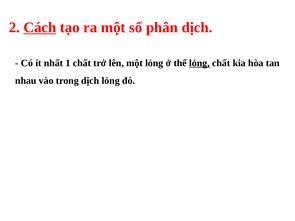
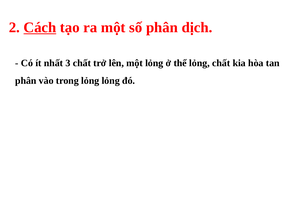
1: 1 -> 3
lỏng at (199, 63) underline: present -> none
nhau at (26, 81): nhau -> phân
trong dịch: dịch -> lỏng
